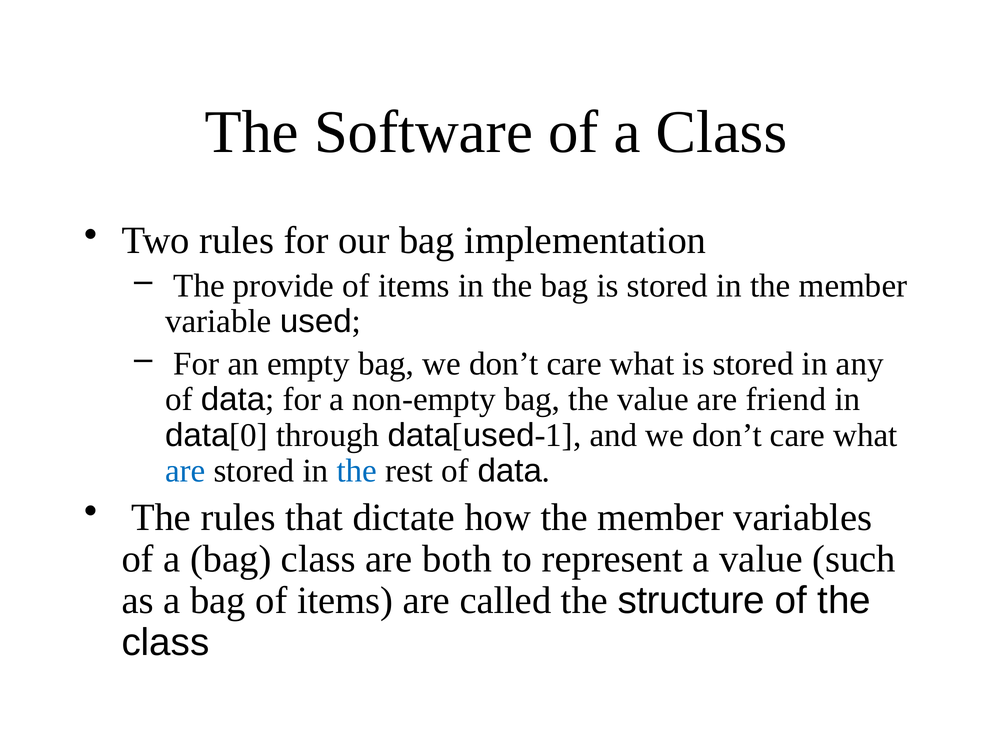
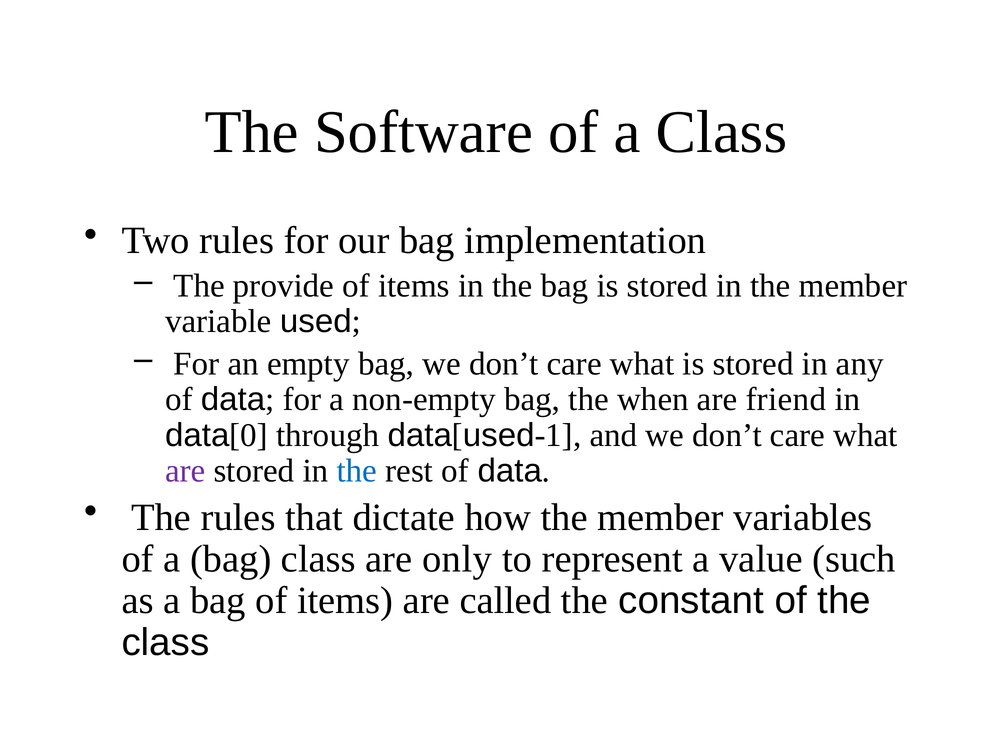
the value: value -> when
are at (185, 471) colour: blue -> purple
both: both -> only
structure: structure -> constant
